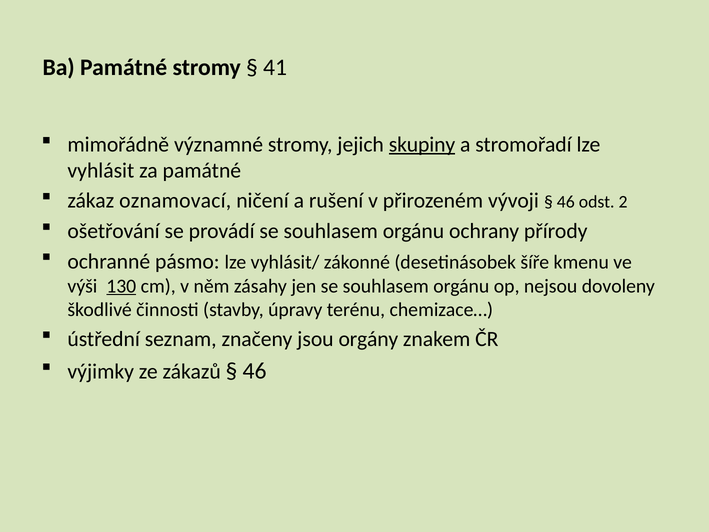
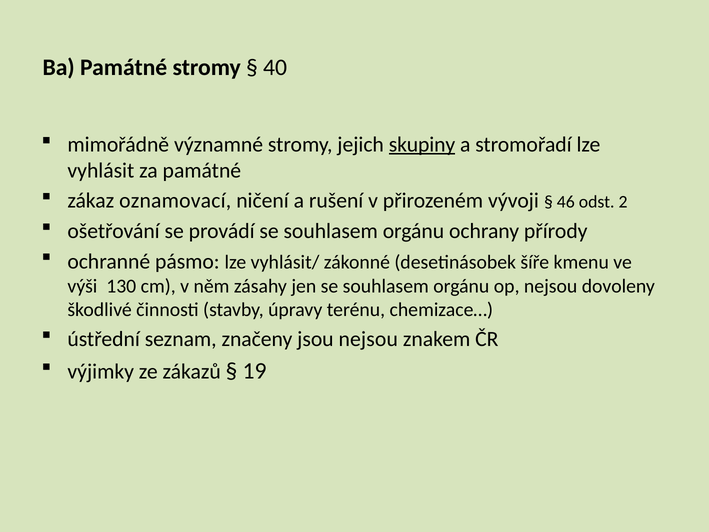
41: 41 -> 40
130 underline: present -> none
jsou orgány: orgány -> nejsou
46 at (255, 371): 46 -> 19
